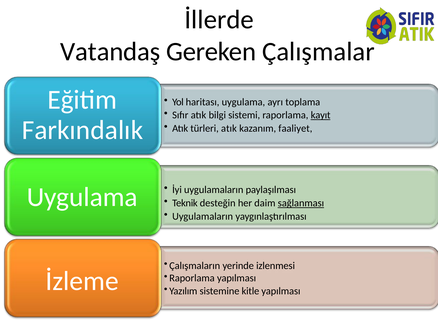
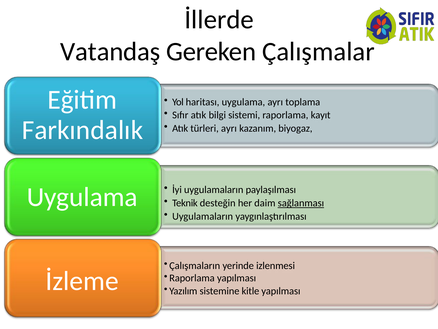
kayıt underline: present -> none
türleri atık: atık -> ayrı
faaliyet: faaliyet -> biyogaz
